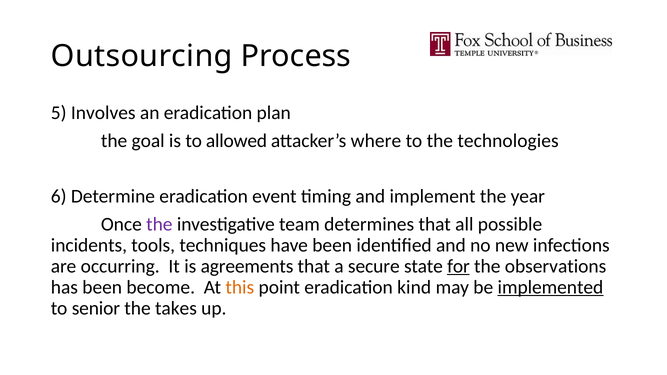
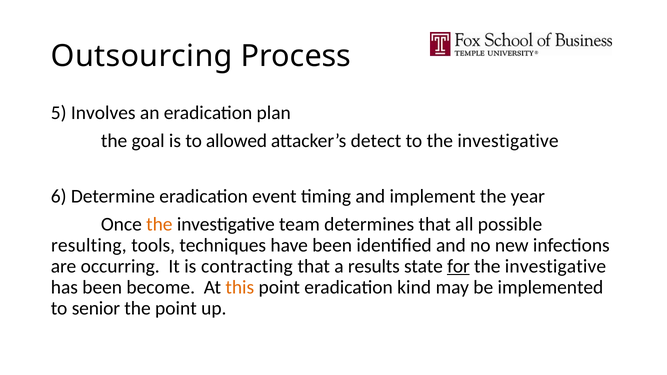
where: where -> detect
to the technologies: technologies -> investigative
the at (159, 224) colour: purple -> orange
incidents: incidents -> resulting
agreements: agreements -> contracting
secure: secure -> results
observations at (556, 266): observations -> investigative
implemented underline: present -> none
the takes: takes -> point
